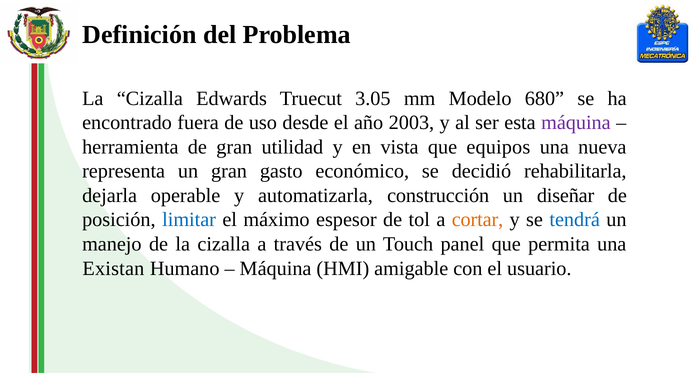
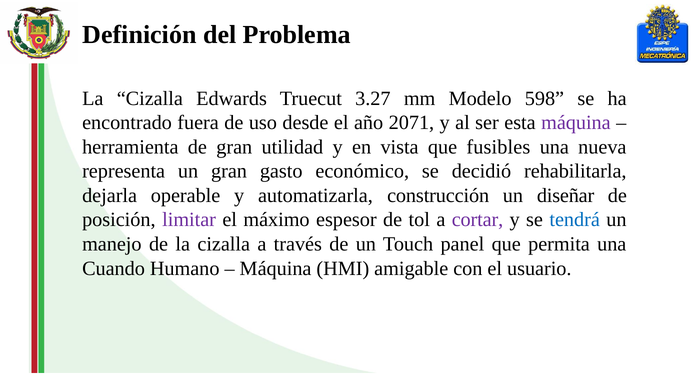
3.05: 3.05 -> 3.27
680: 680 -> 598
2003: 2003 -> 2071
equipos: equipos -> fusibles
limitar colour: blue -> purple
cortar colour: orange -> purple
Existan: Existan -> Cuando
